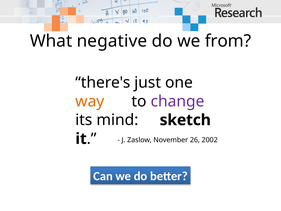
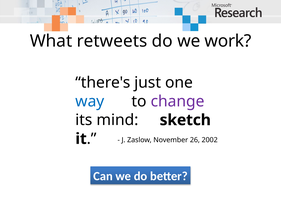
negative: negative -> retweets
from: from -> work
way colour: orange -> blue
